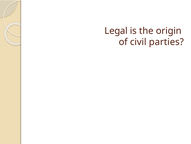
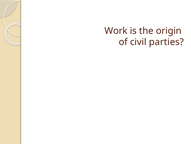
Legal: Legal -> Work
